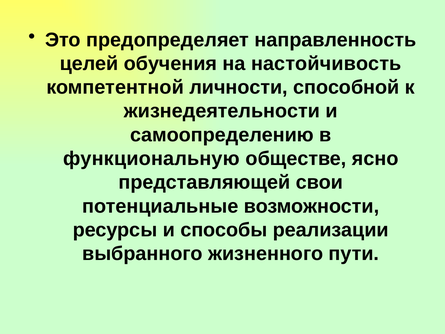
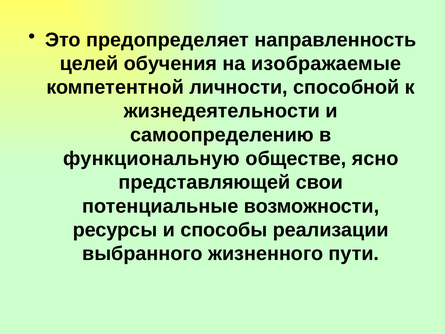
настойчивость: настойчивость -> изображаемые
